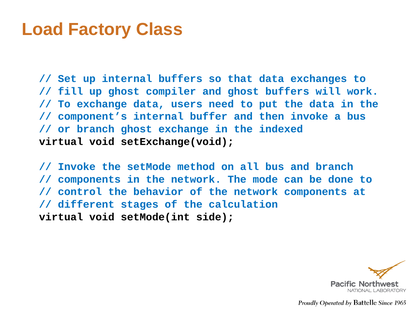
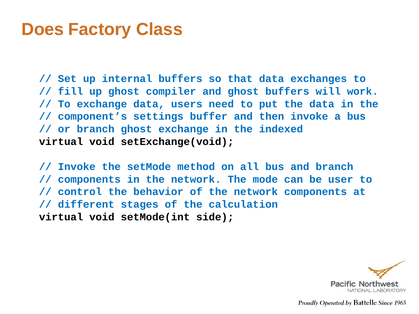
Load: Load -> Does
component’s internal: internal -> settings
done: done -> user
